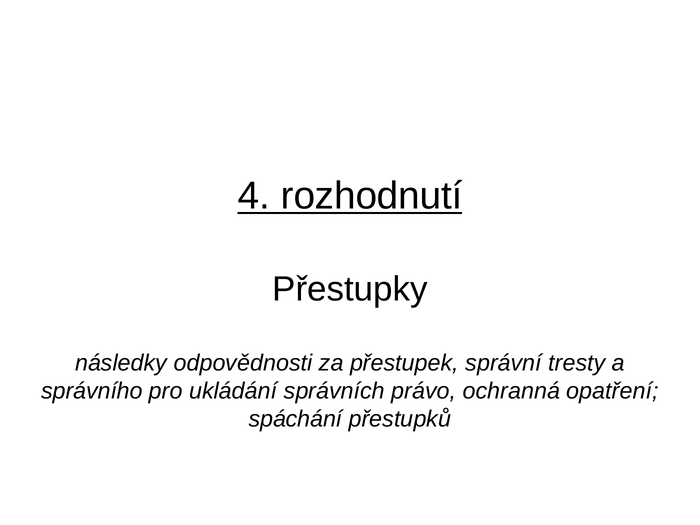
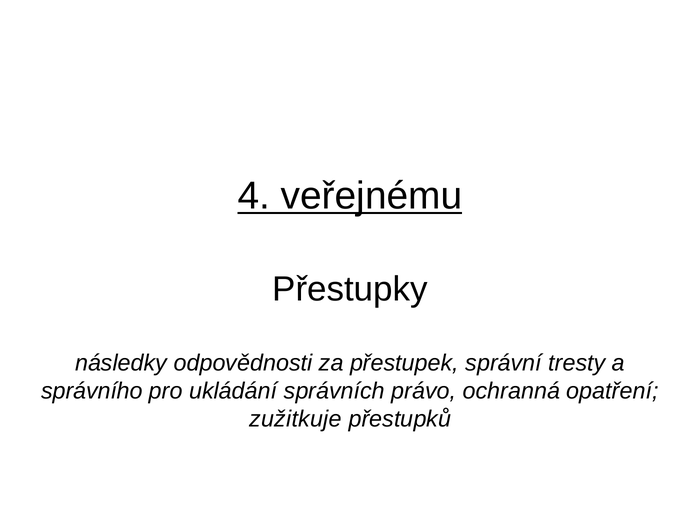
rozhodnutí: rozhodnutí -> veřejnému
spáchání: spáchání -> zužitkuje
